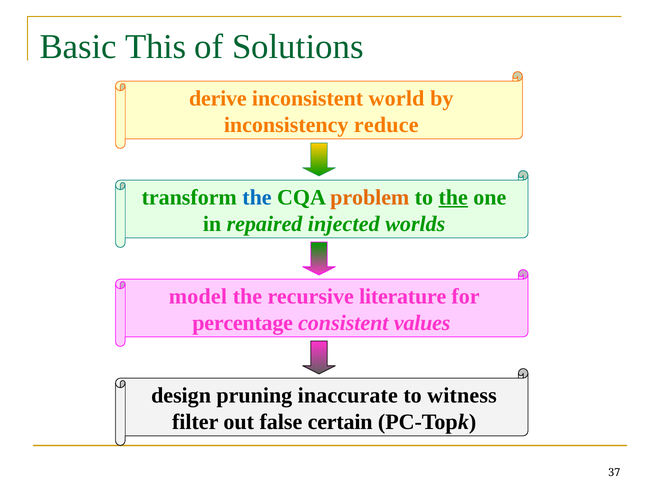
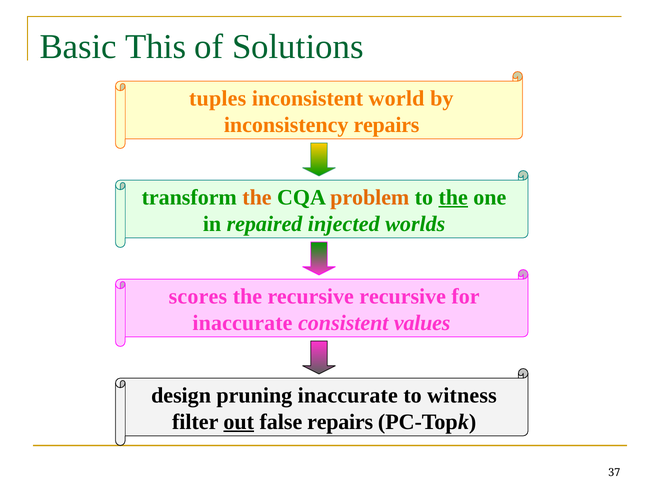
derive: derive -> tuples
inconsistency reduce: reduce -> repairs
the at (257, 197) colour: blue -> orange
model: model -> scores
recursive literature: literature -> recursive
percentage at (243, 323): percentage -> inaccurate
out underline: none -> present
false certain: certain -> repairs
